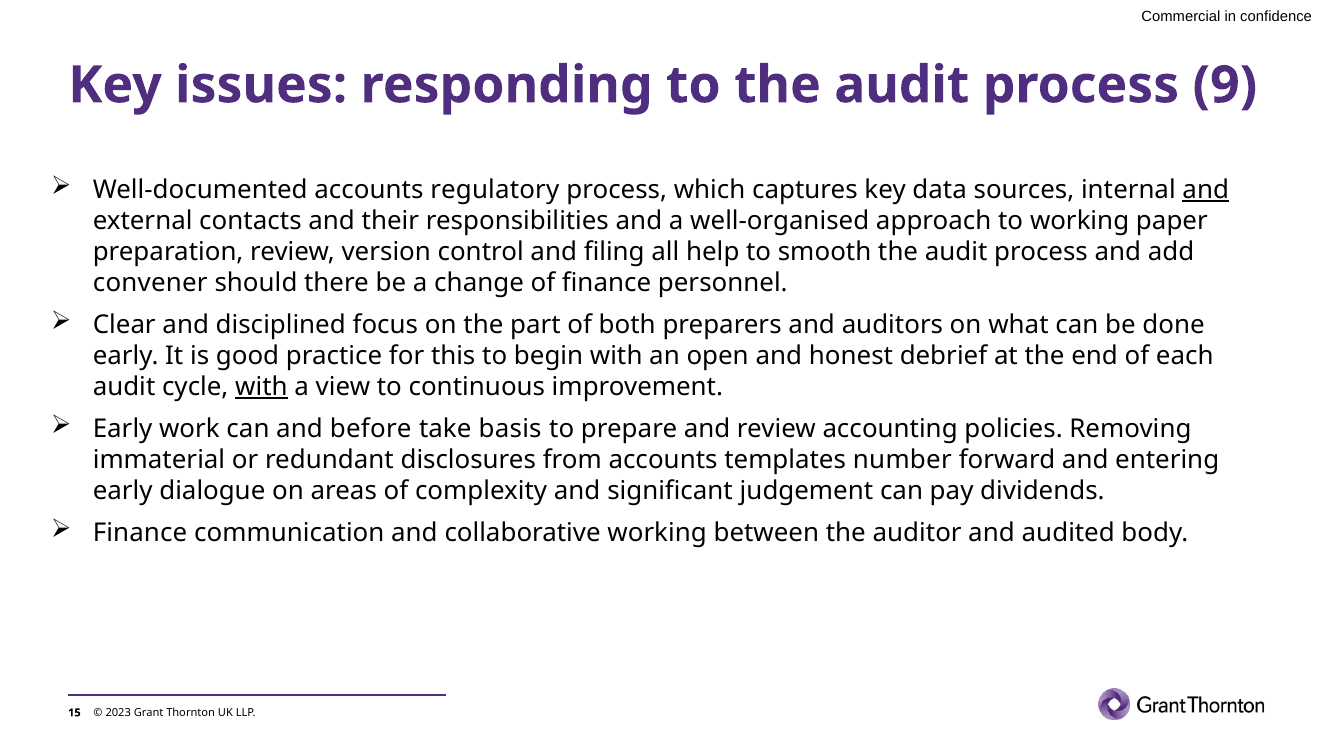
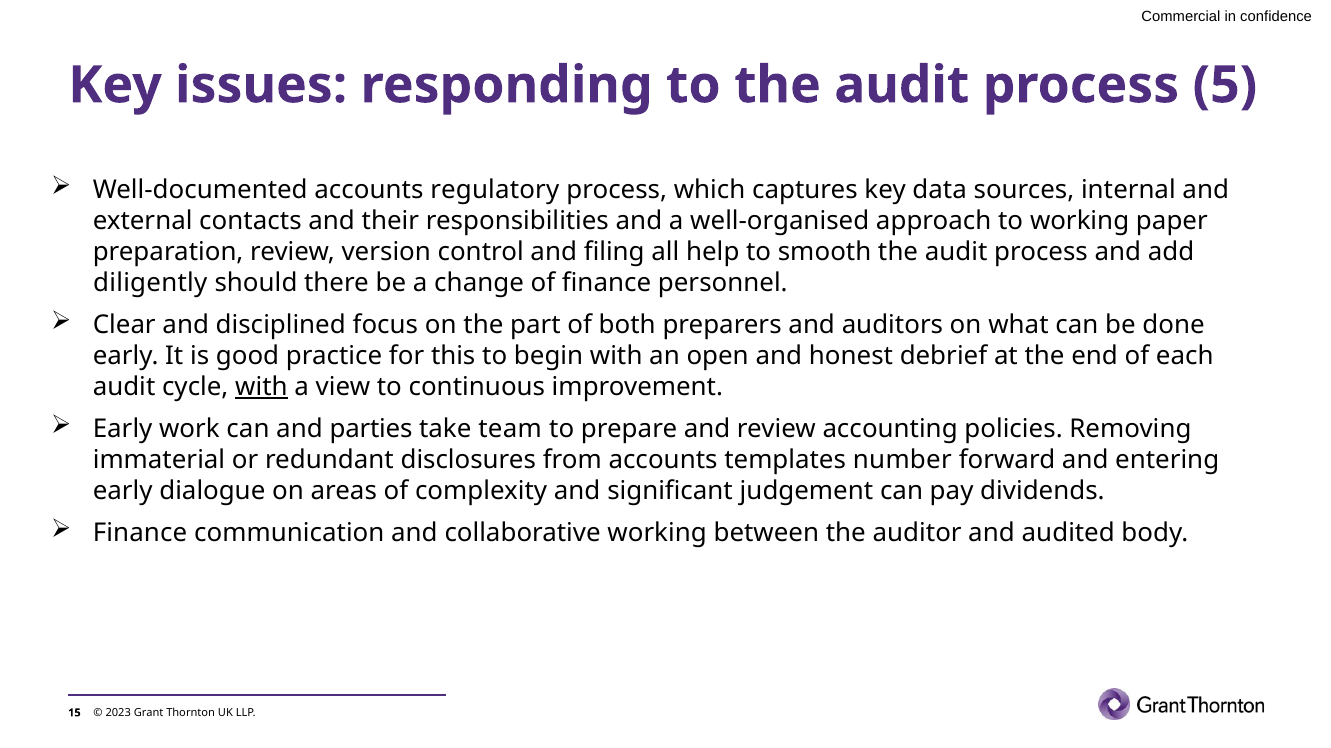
9: 9 -> 5
and at (1206, 190) underline: present -> none
convener: convener -> diligently
before: before -> parties
basis: basis -> team
